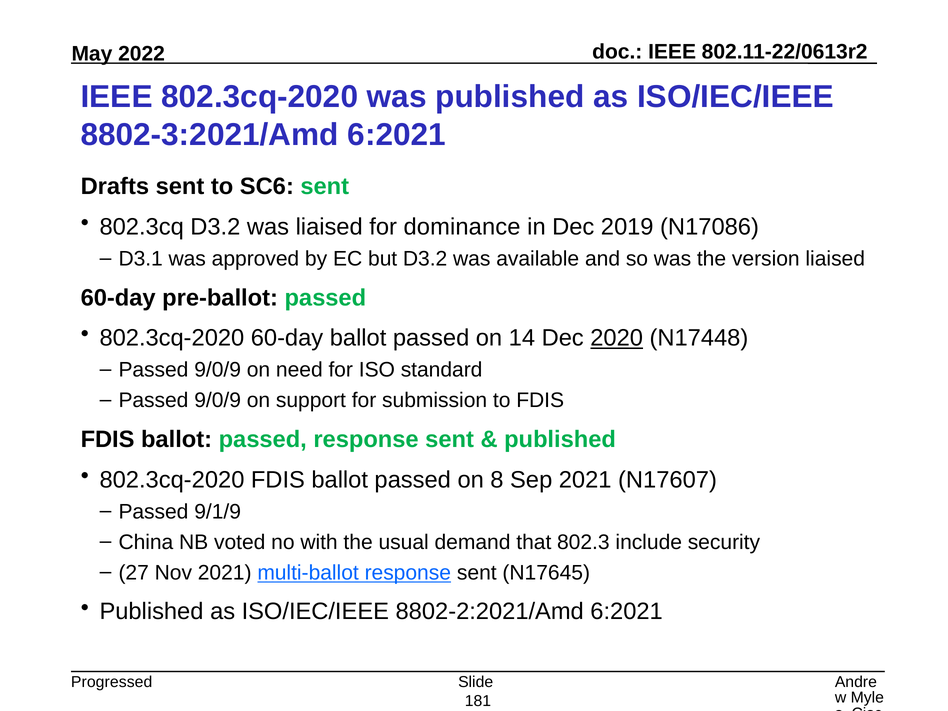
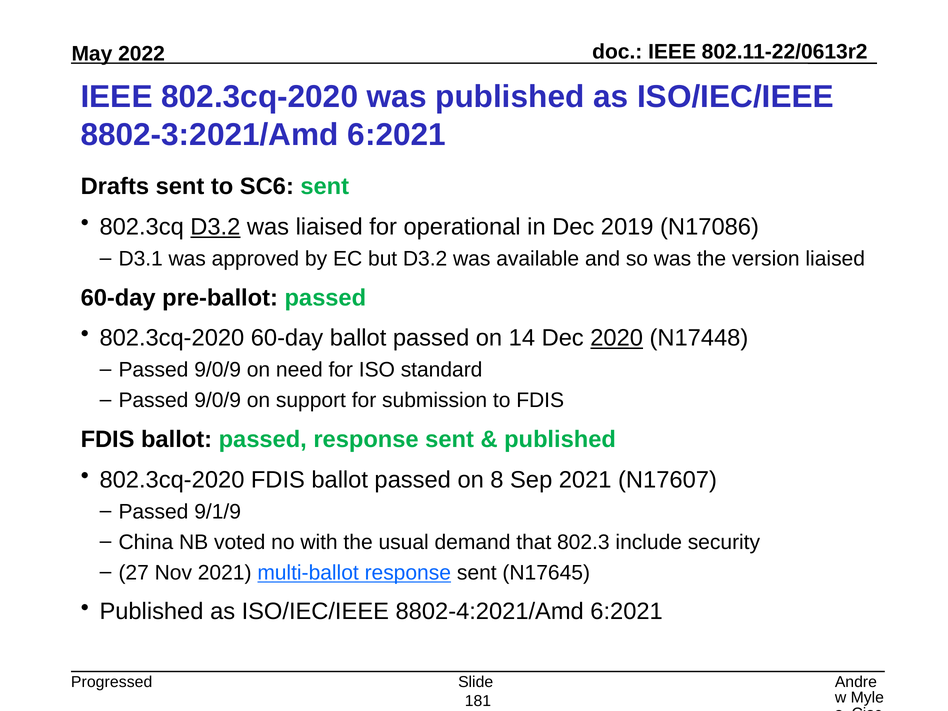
D3.2 at (215, 227) underline: none -> present
dominance: dominance -> operational
8802-2:2021/Amd: 8802-2:2021/Amd -> 8802-4:2021/Amd
